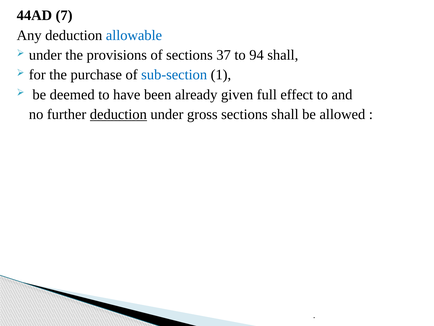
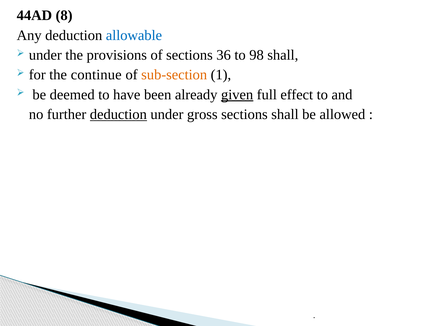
7: 7 -> 8
37: 37 -> 36
94: 94 -> 98
purchase: purchase -> continue
sub-section colour: blue -> orange
given underline: none -> present
